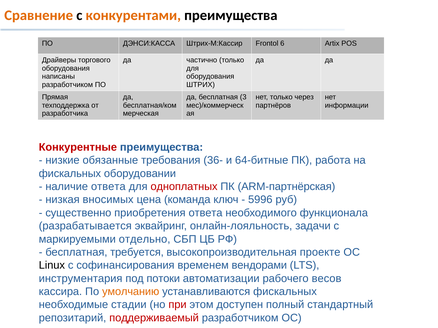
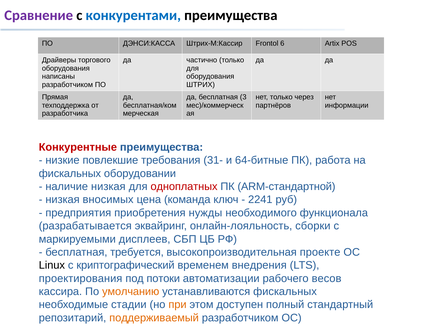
Сравнение colour: orange -> purple
конкурентами colour: orange -> blue
обязанные: обязанные -> повлекшие
36-: 36- -> 31-
наличие ответа: ответа -> низкая
ARM-партнёрская: ARM-партнёрская -> ARM-стандартной
5996: 5996 -> 2241
существенно: существенно -> предприятия
приобретения ответа: ответа -> нужды
задачи: задачи -> сборки
отдельно: отдельно -> дисплеев
софинансирования: софинансирования -> криптографический
вендорами: вендорами -> внедрения
инструментария: инструментария -> проектирования
при colour: red -> orange
поддерживаемый colour: red -> orange
